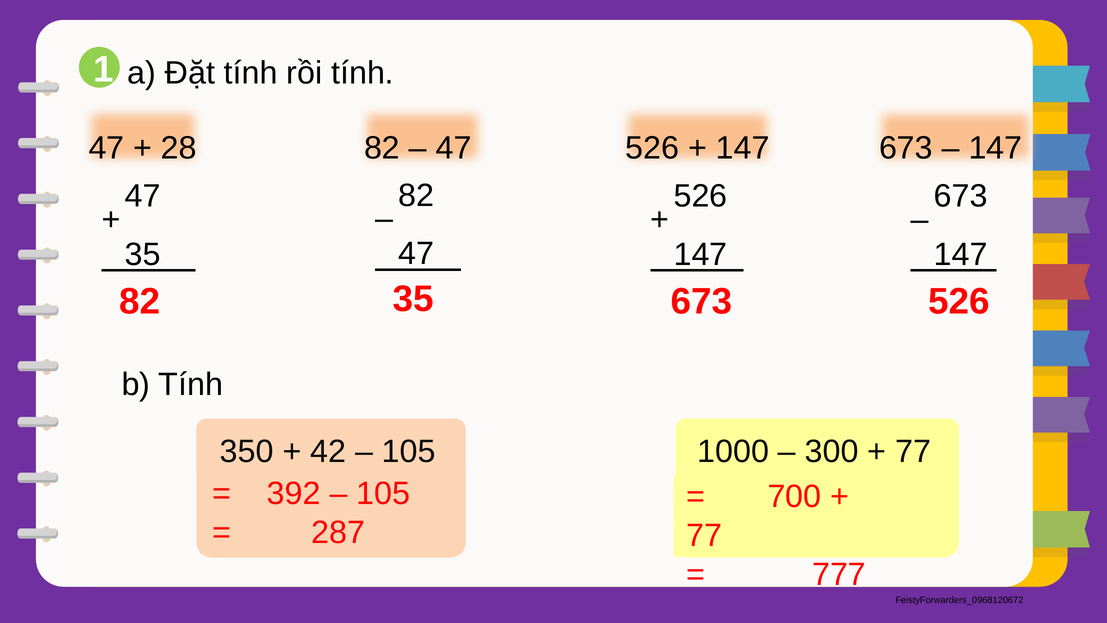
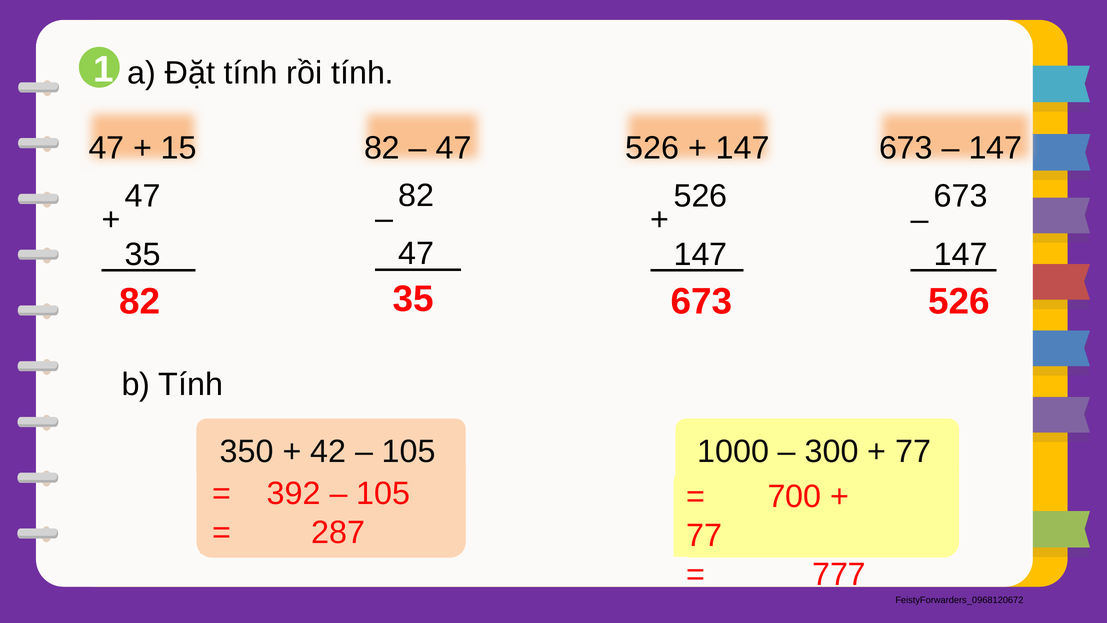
28: 28 -> 15
